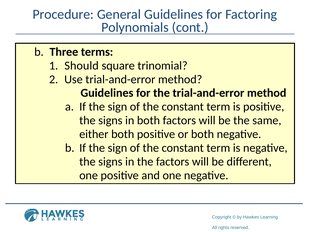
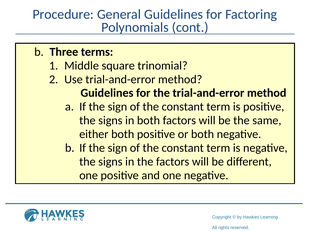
Should: Should -> Middle
